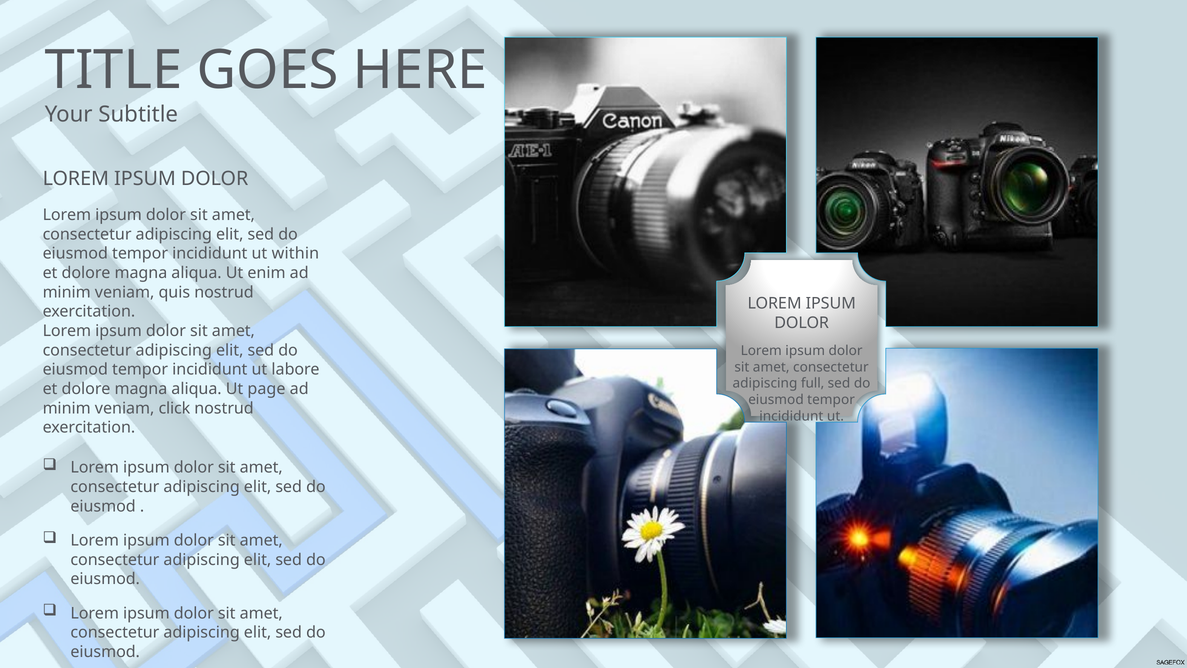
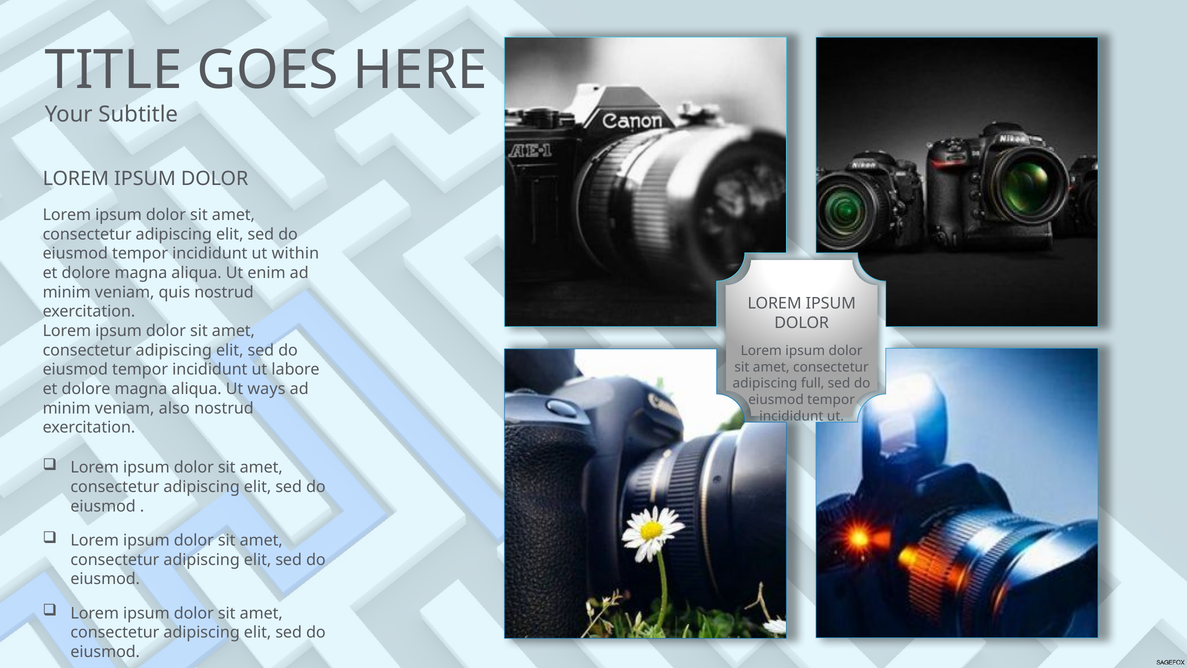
page: page -> ways
click: click -> also
